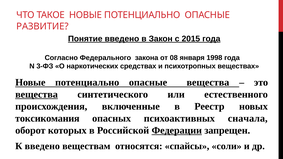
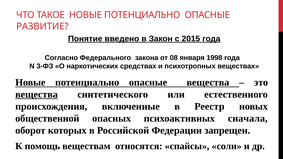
токсикомания: токсикомания -> общественной
Федерации underline: present -> none
К введено: введено -> помощь
